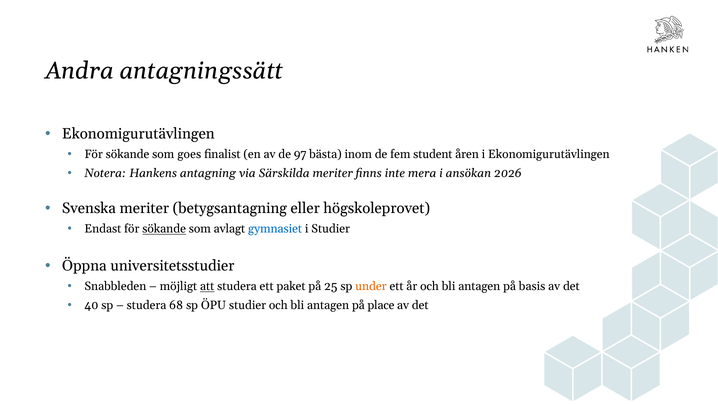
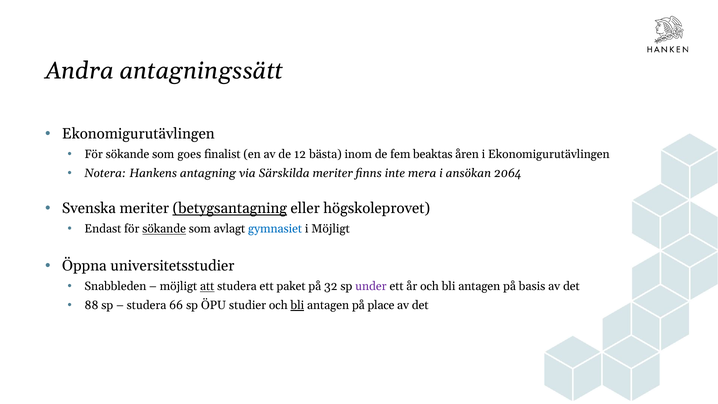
97: 97 -> 12
student: student -> beaktas
2026: 2026 -> 2064
betygsantagning underline: none -> present
i Studier: Studier -> Möjligt
25: 25 -> 32
under colour: orange -> purple
40: 40 -> 88
68: 68 -> 66
bli at (297, 305) underline: none -> present
